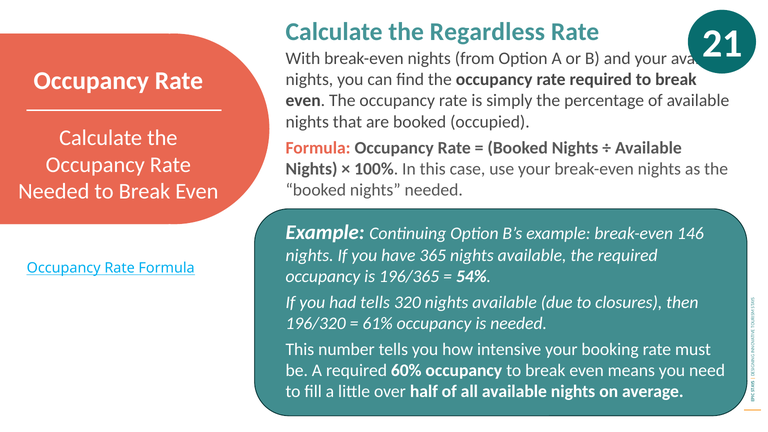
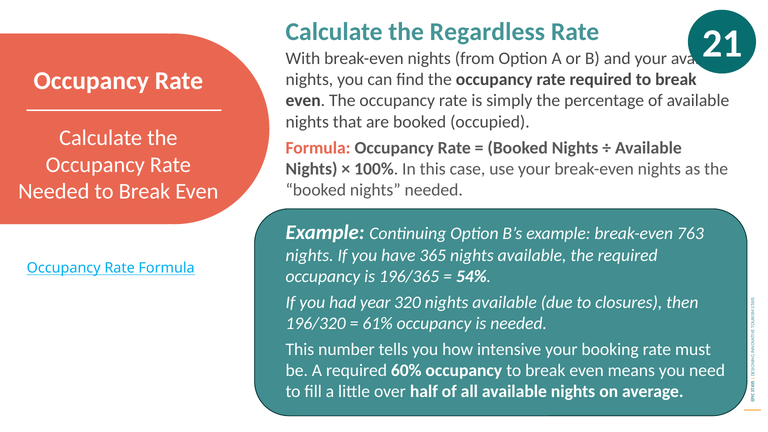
146: 146 -> 763
had tells: tells -> year
